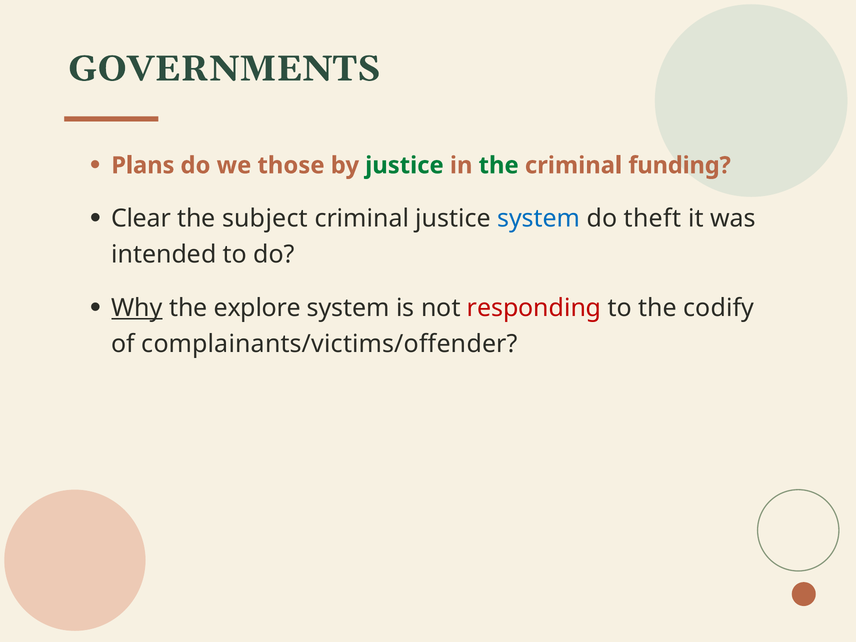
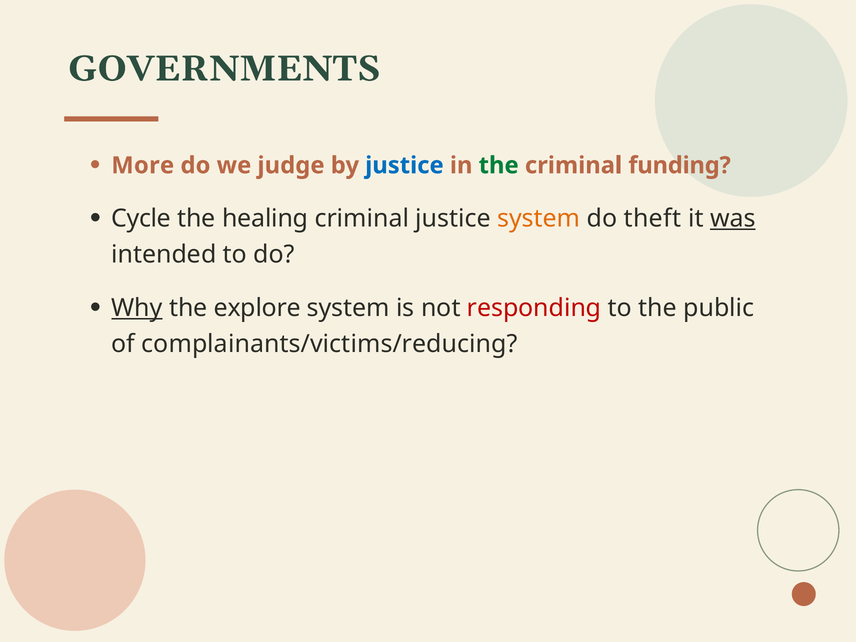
Plans: Plans -> More
those: those -> judge
justice at (404, 165) colour: green -> blue
Clear: Clear -> Cycle
subject: subject -> healing
system at (539, 219) colour: blue -> orange
was underline: none -> present
codify: codify -> public
complainants/victims/offender: complainants/victims/offender -> complainants/victims/reducing
